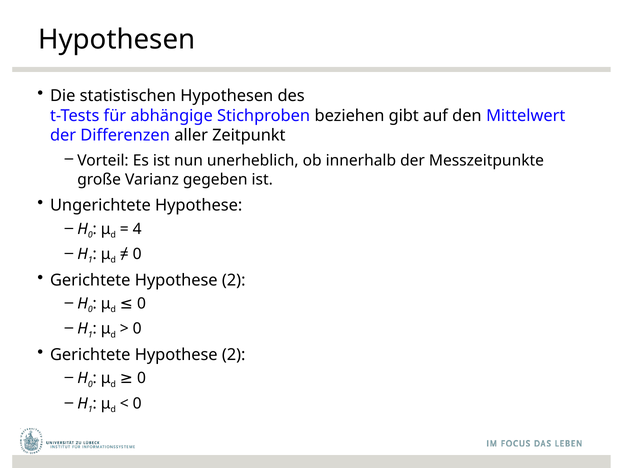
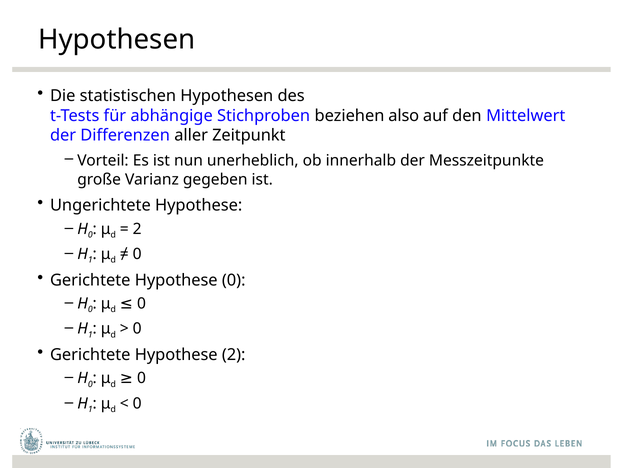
gibt: gibt -> also
4 at (137, 228): 4 -> 2
2 at (234, 280): 2 -> 0
